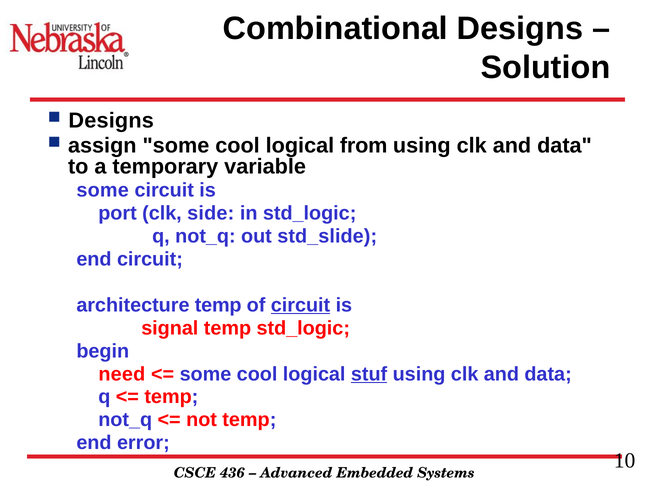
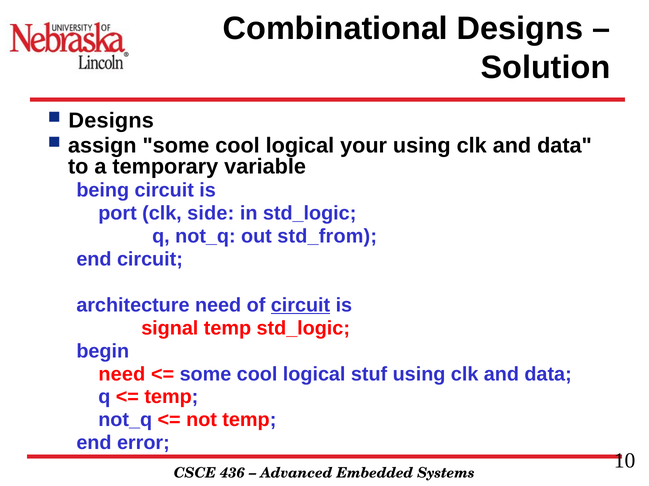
from: from -> your
some at (103, 191): some -> being
std_slide: std_slide -> std_from
architecture temp: temp -> need
stuf underline: present -> none
